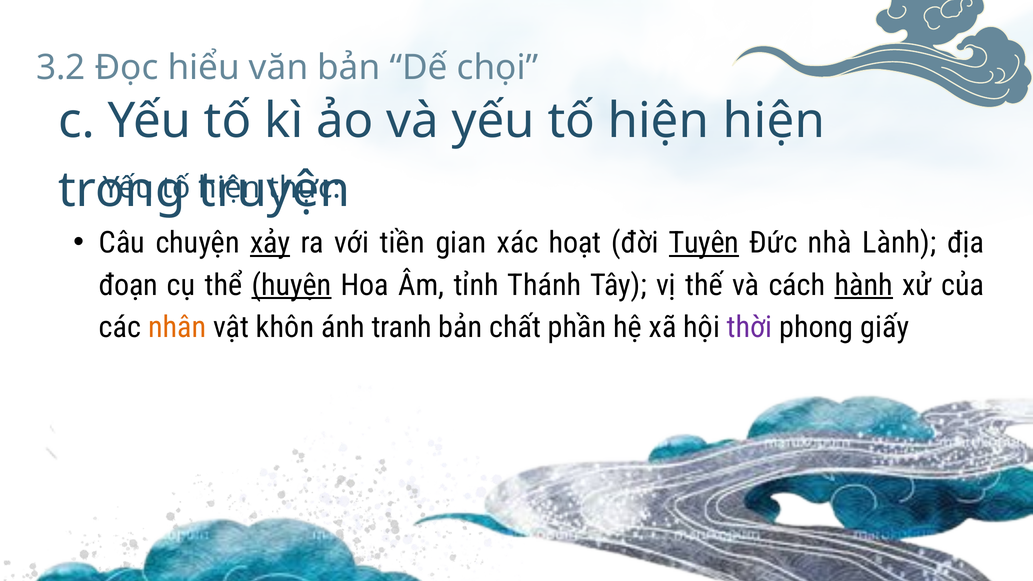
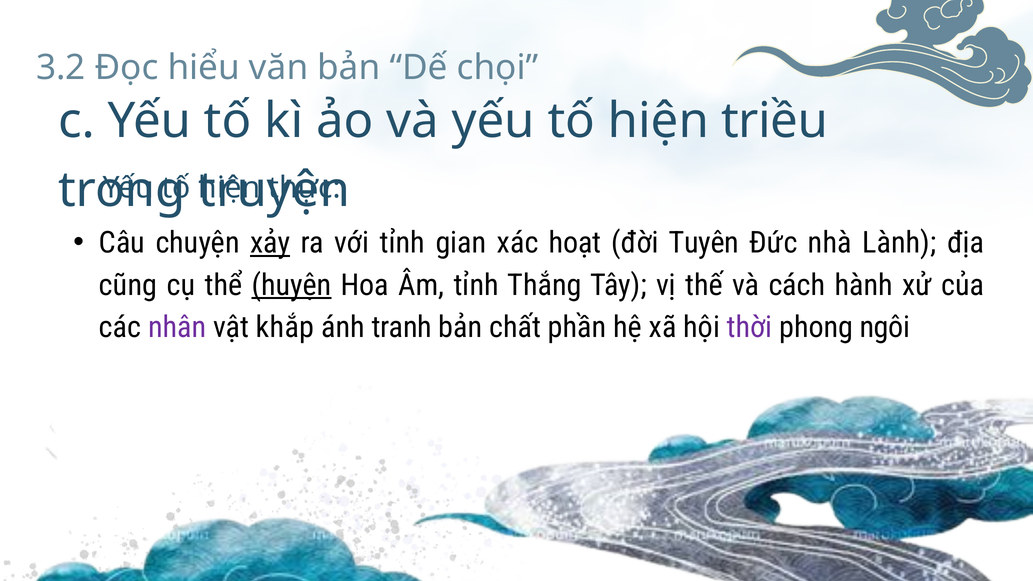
hiện hiện: hiện -> triều
với tiền: tiền -> tỉnh
Tuyên underline: present -> none
đoạn: đoạn -> cũng
Thánh: Thánh -> Thắng
hành underline: present -> none
nhân colour: orange -> purple
khôn: khôn -> khắp
giấy: giấy -> ngôi
